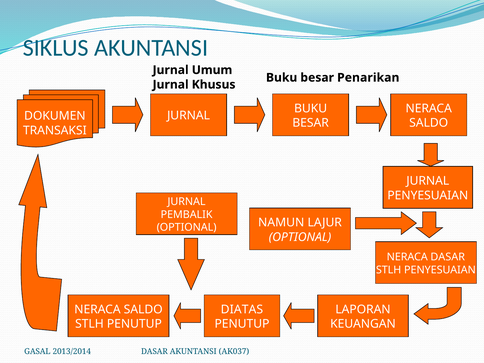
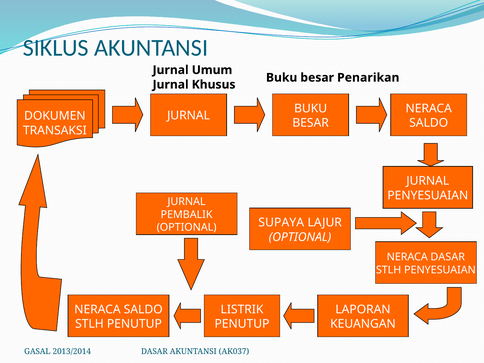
NAMUN: NAMUN -> SUPAYA
DIATAS: DIATAS -> LISTRIK
